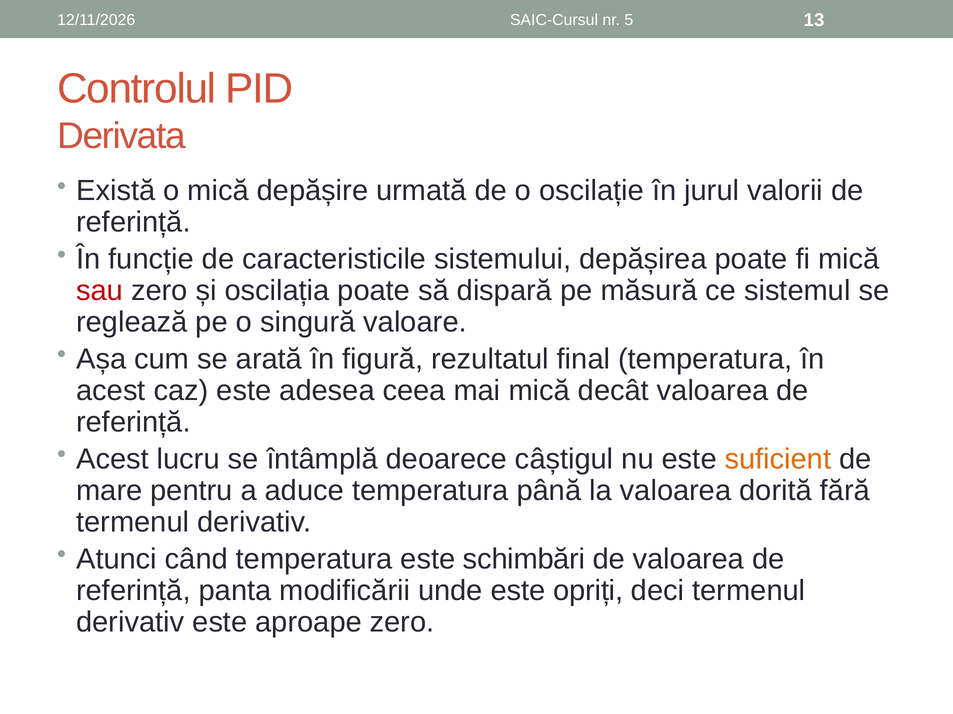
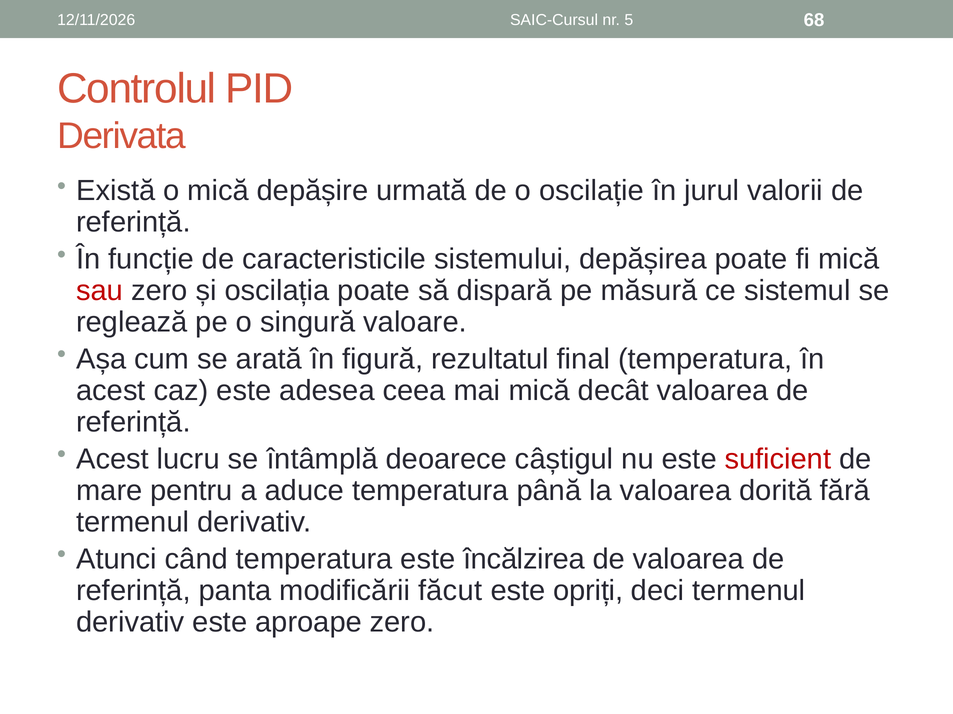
13: 13 -> 68
suficient colour: orange -> red
schimbări: schimbări -> încălzirea
unde: unde -> făcut
